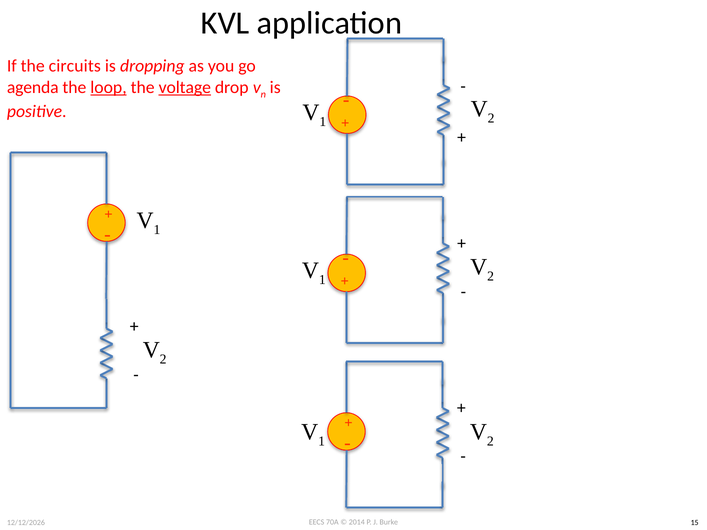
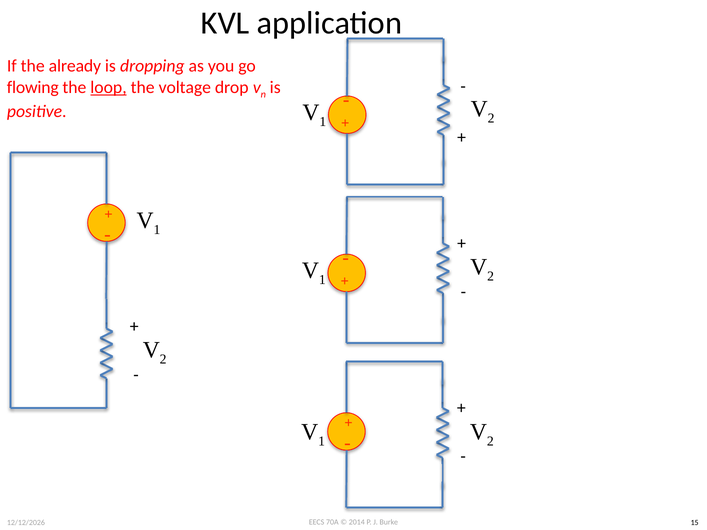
circuits: circuits -> already
agenda: agenda -> flowing
voltage underline: present -> none
